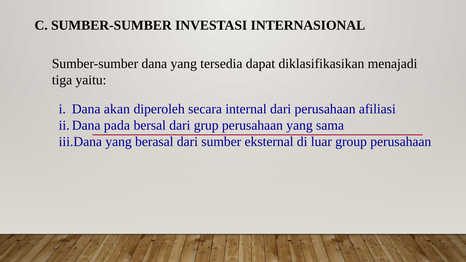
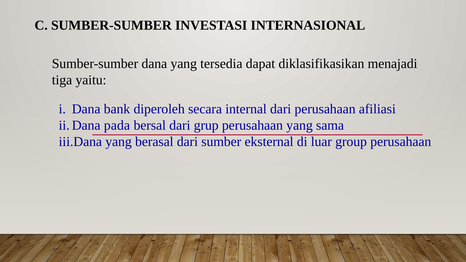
akan: akan -> bank
